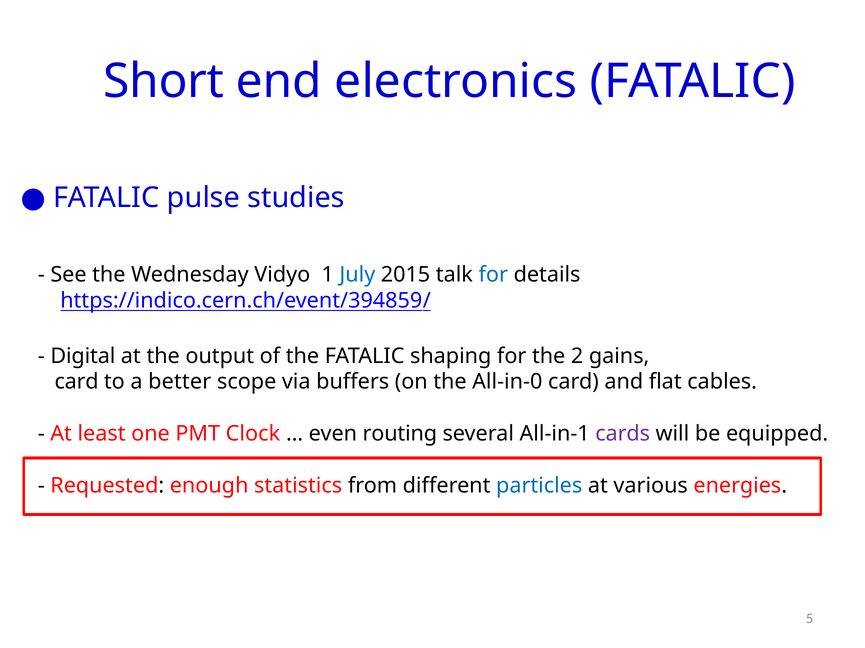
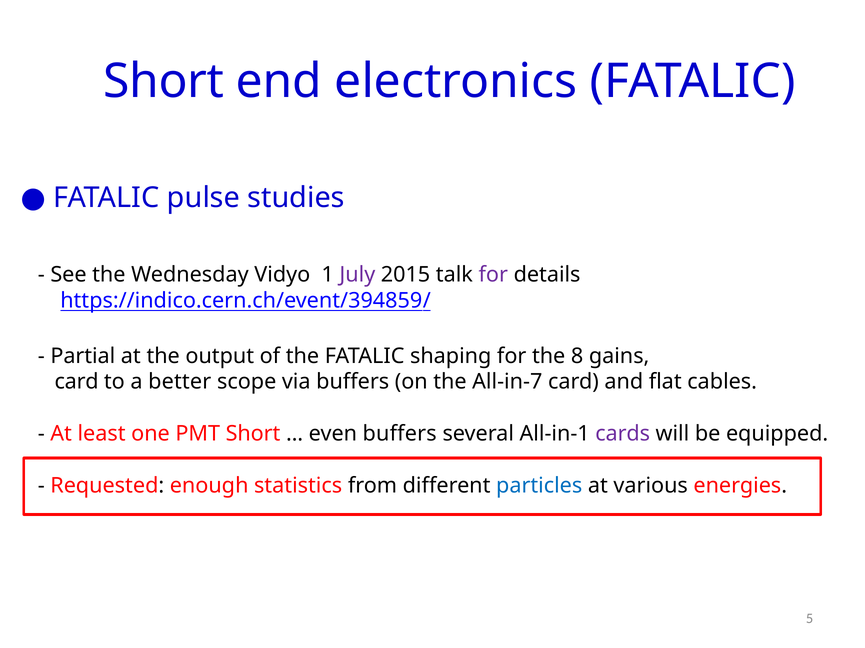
July colour: blue -> purple
for at (493, 275) colour: blue -> purple
Digital: Digital -> Partial
2: 2 -> 8
All-in-0: All-in-0 -> All-in-7
PMT Clock: Clock -> Short
even routing: routing -> buffers
